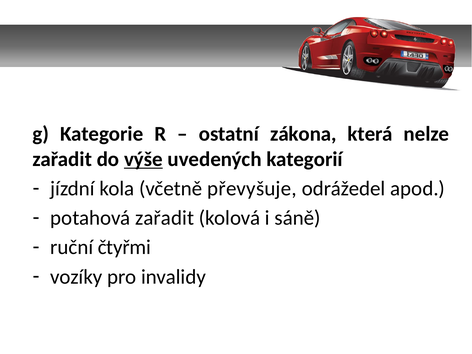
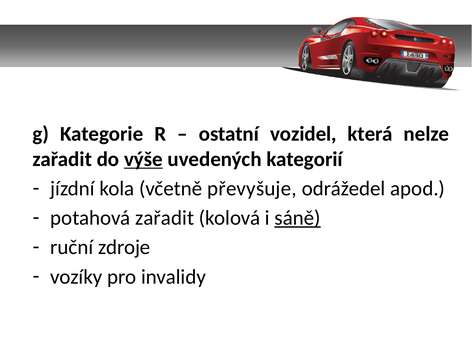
zákona: zákona -> vozidel
sáně underline: none -> present
čtyřmi: čtyřmi -> zdroje
